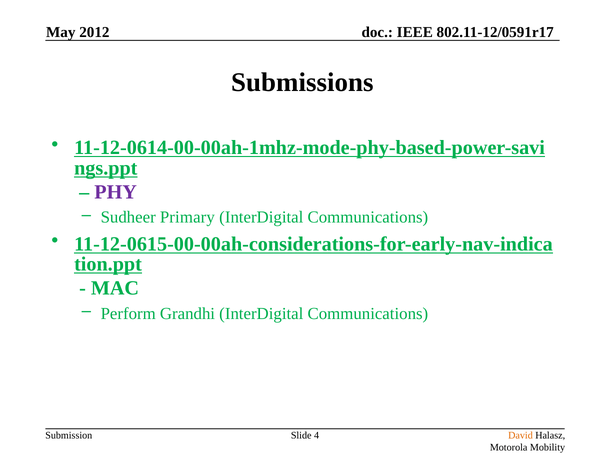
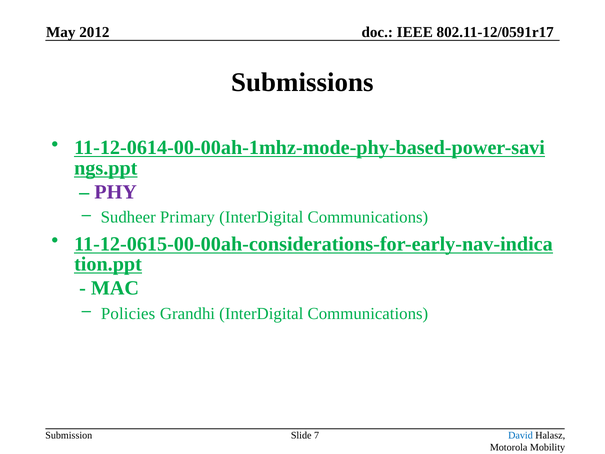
Perform: Perform -> Policies
4: 4 -> 7
David colour: orange -> blue
